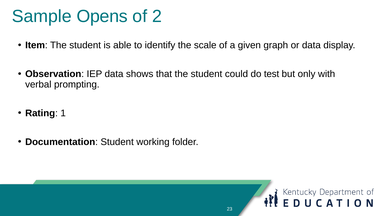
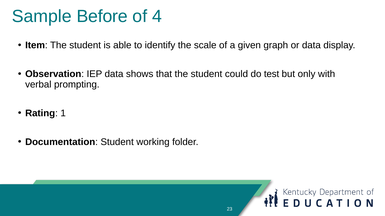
Opens: Opens -> Before
2: 2 -> 4
